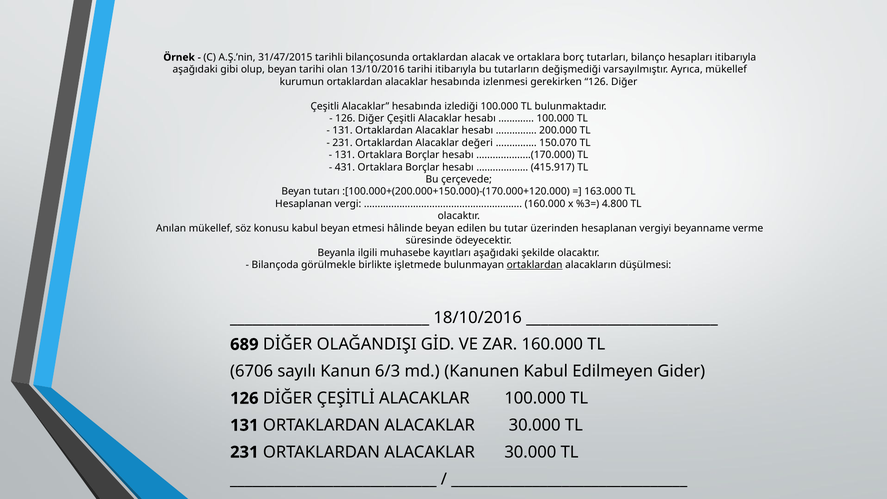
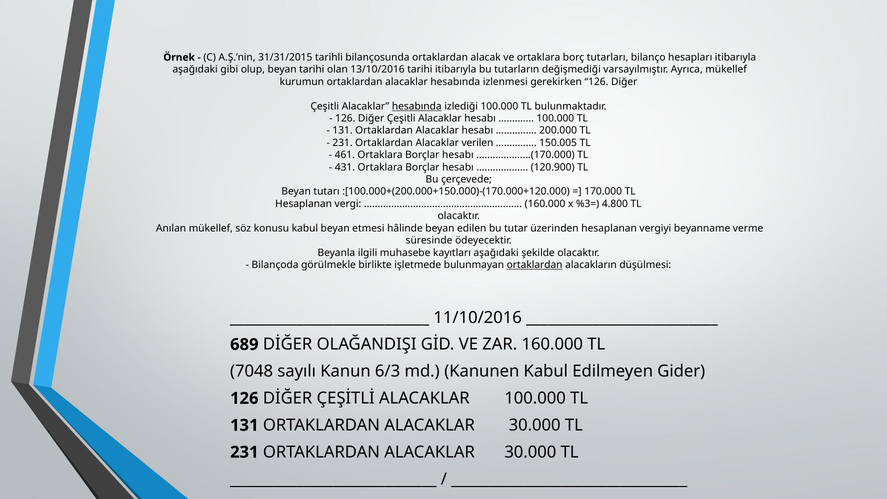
31/47/2015: 31/47/2015 -> 31/31/2015
hesabında at (417, 106) underline: none -> present
değeri: değeri -> verilen
150.070: 150.070 -> 150.005
131 at (345, 155): 131 -> 461
415.917: 415.917 -> 120.900
163.000: 163.000 -> 170.000
18/10/2016: 18/10/2016 -> 11/10/2016
6706: 6706 -> 7048
